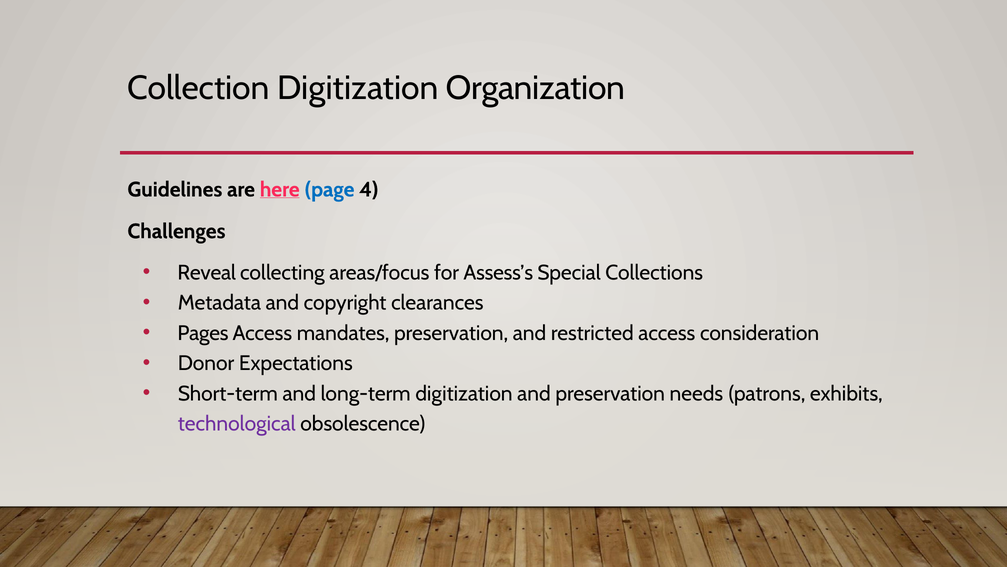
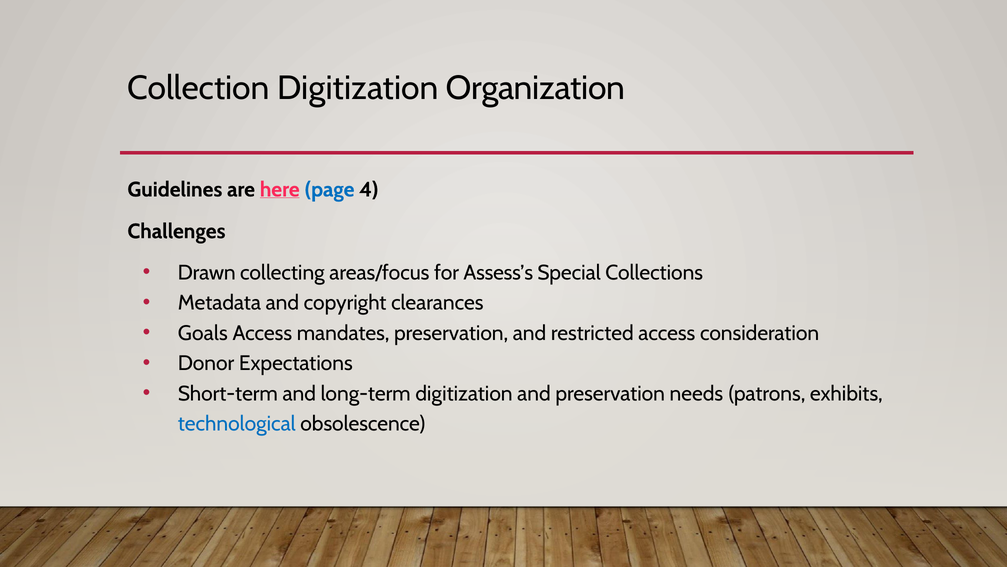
Reveal: Reveal -> Drawn
Pages: Pages -> Goals
technological colour: purple -> blue
